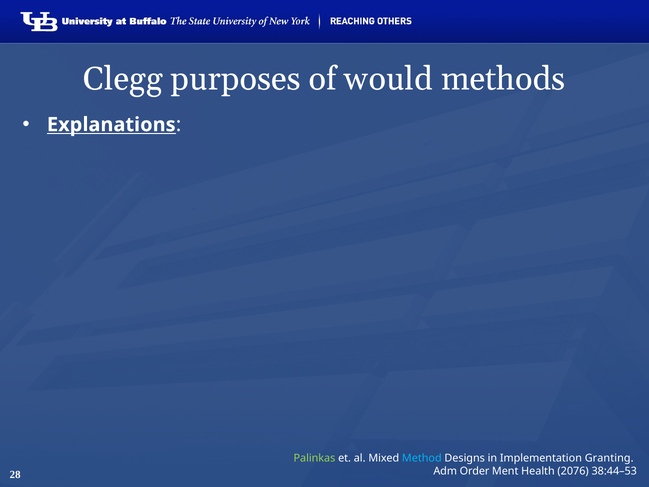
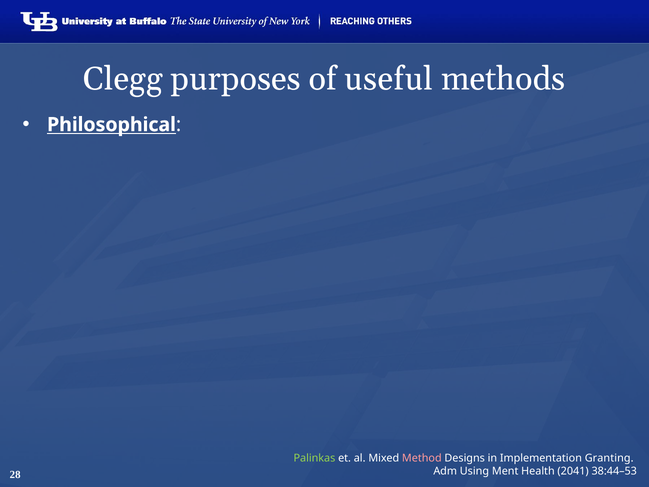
would: would -> useful
Explanations: Explanations -> Philosophical
Method colour: light blue -> pink
Order: Order -> Using
2076: 2076 -> 2041
